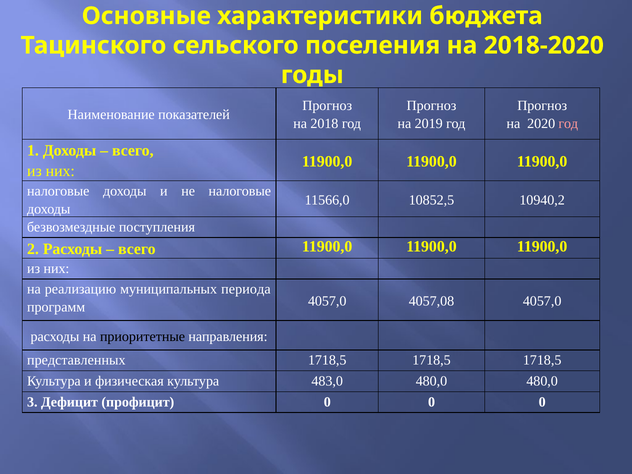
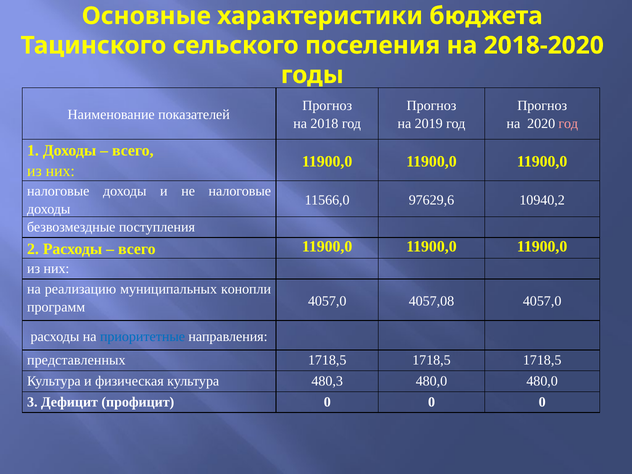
10852,5: 10852,5 -> 97629,6
периода: периода -> конопли
приоритетные colour: black -> blue
483,0: 483,0 -> 480,3
